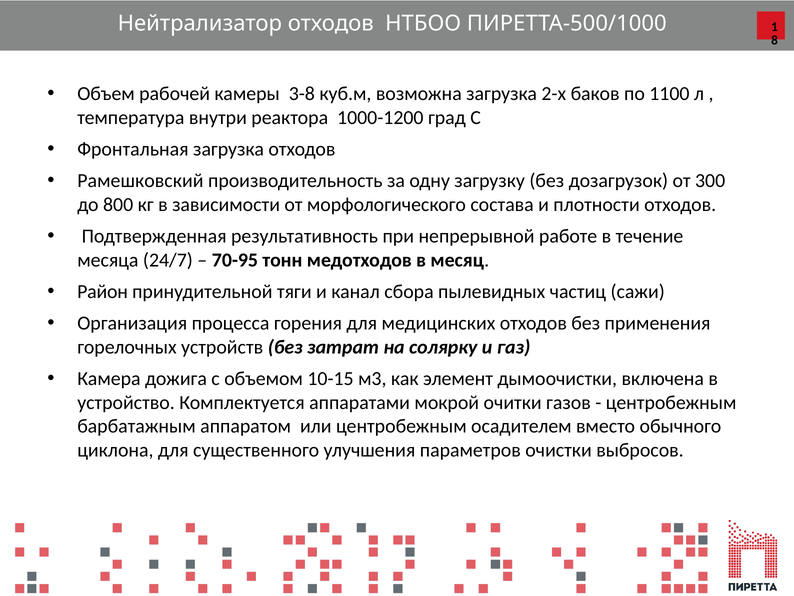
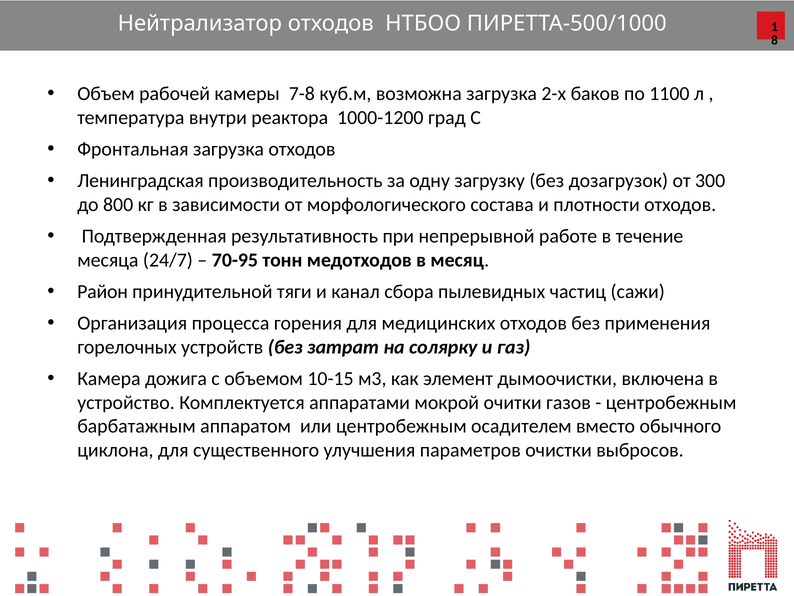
3-8: 3-8 -> 7-8
Рамешковский: Рамешковский -> Ленинградская
